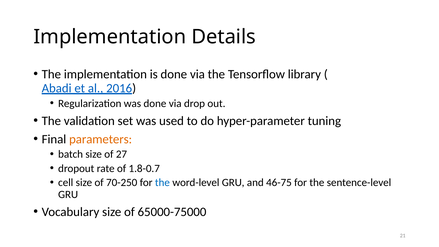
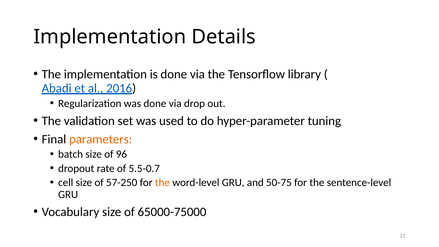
27: 27 -> 96
1.8-0.7: 1.8-0.7 -> 5.5-0.7
70-250: 70-250 -> 57-250
the at (162, 183) colour: blue -> orange
46-75: 46-75 -> 50-75
